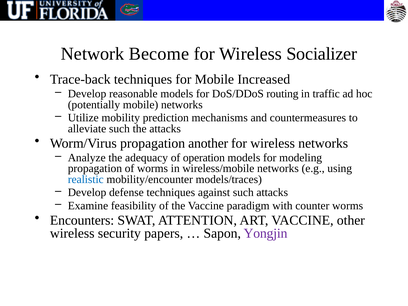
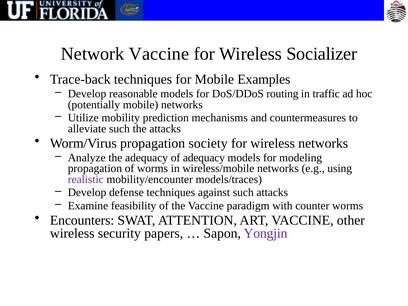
Network Become: Become -> Vaccine
Increased: Increased -> Examples
another: another -> society
of operation: operation -> adequacy
realistic colour: blue -> purple
